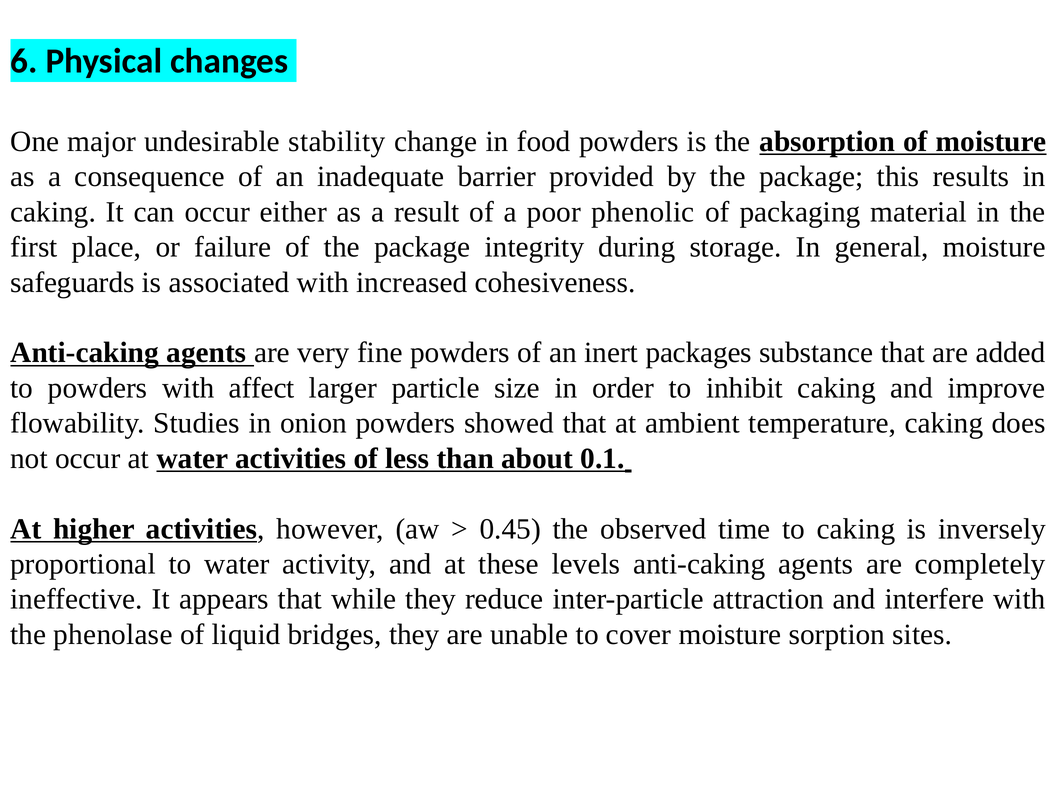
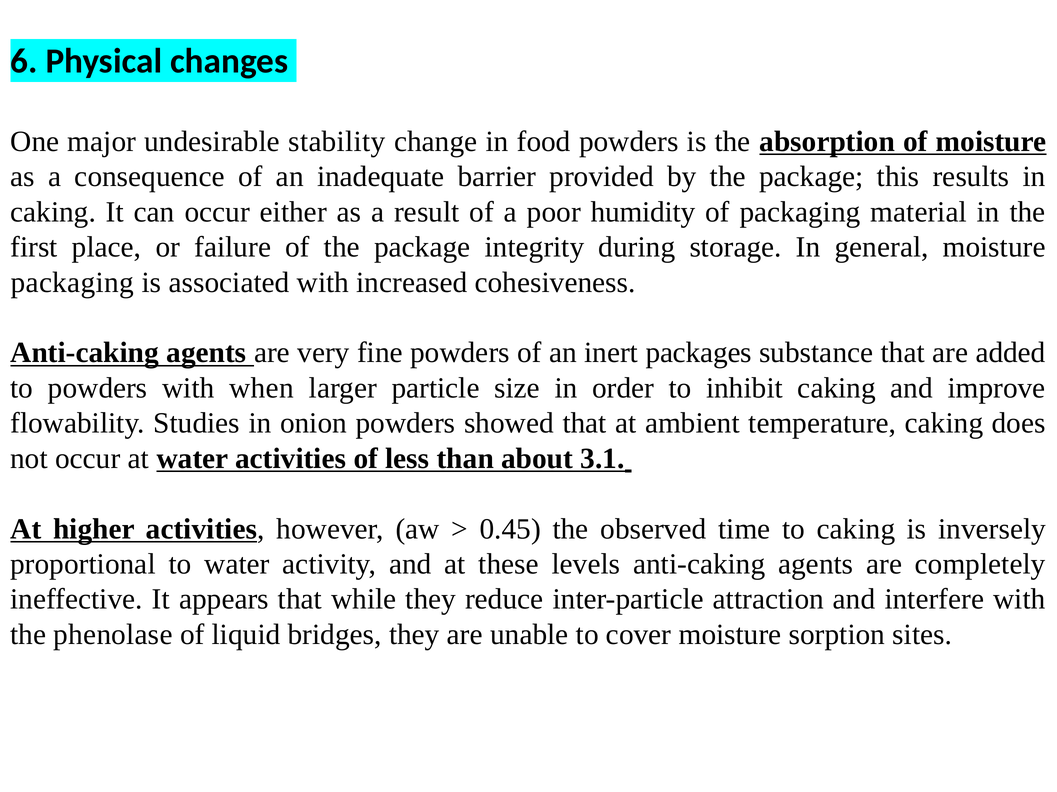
phenolic: phenolic -> humidity
safeguards at (72, 283): safeguards -> packaging
affect: affect -> when
0.1: 0.1 -> 3.1
